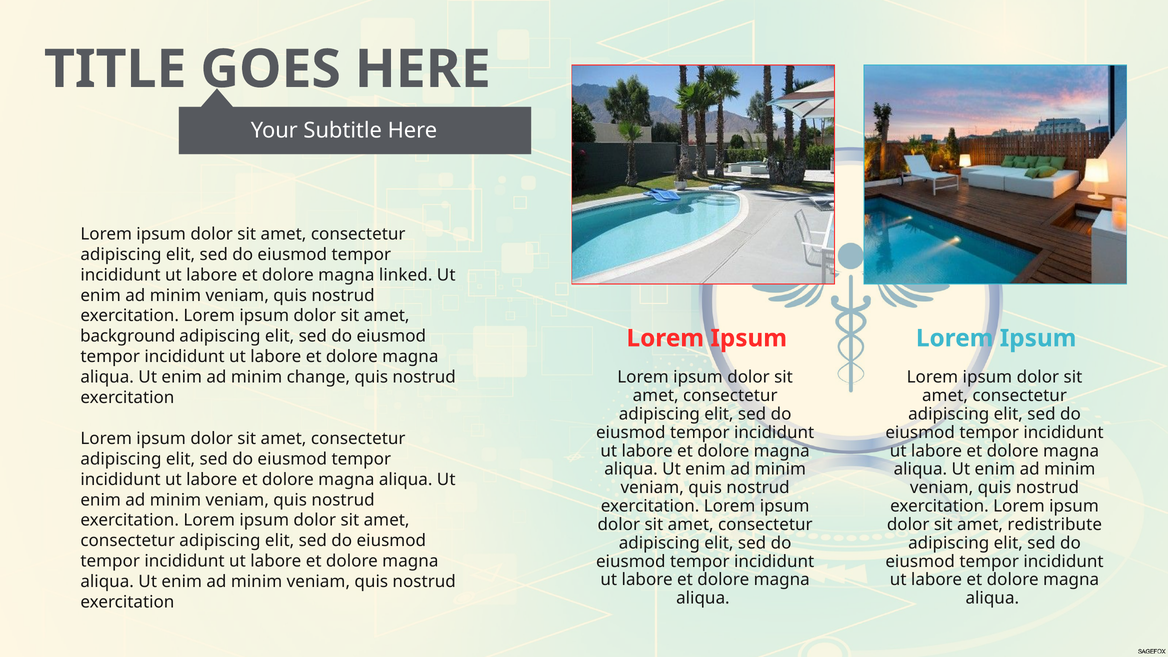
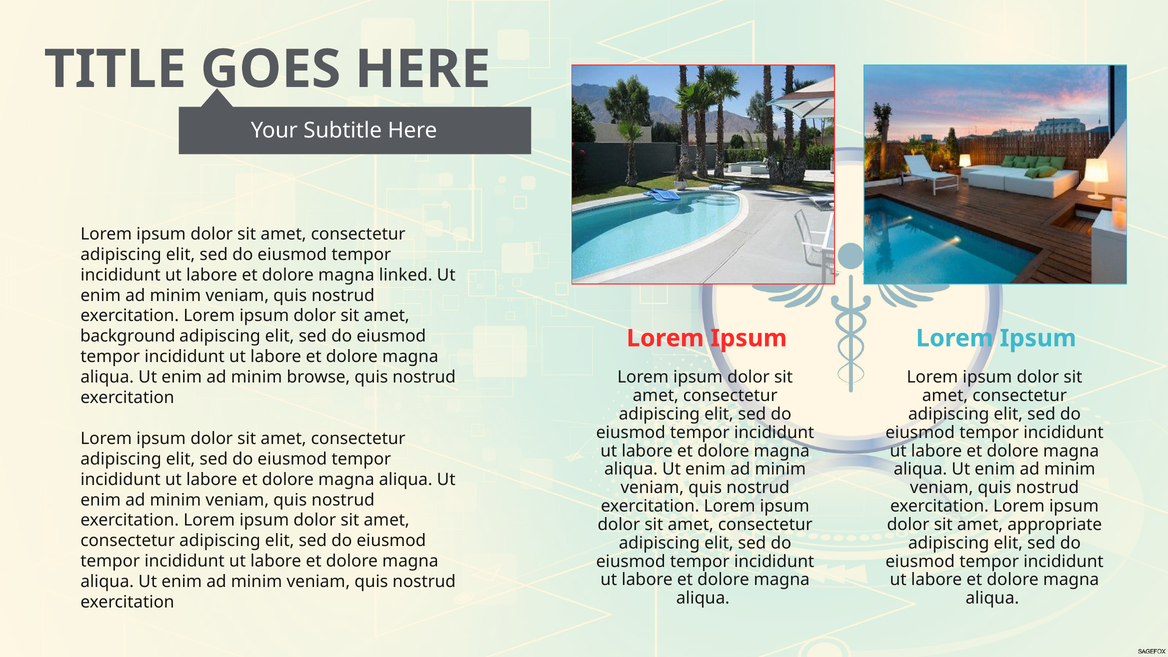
change: change -> browse
redistribute: redistribute -> appropriate
